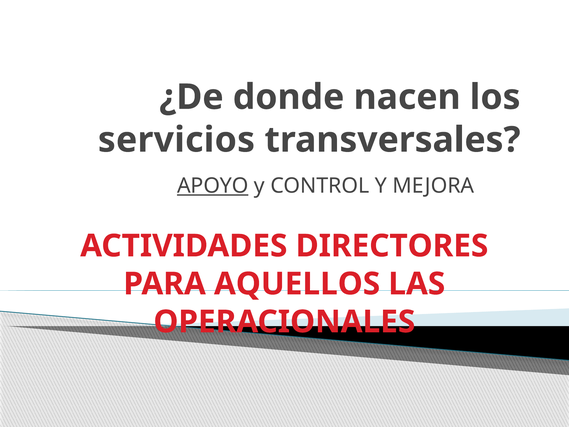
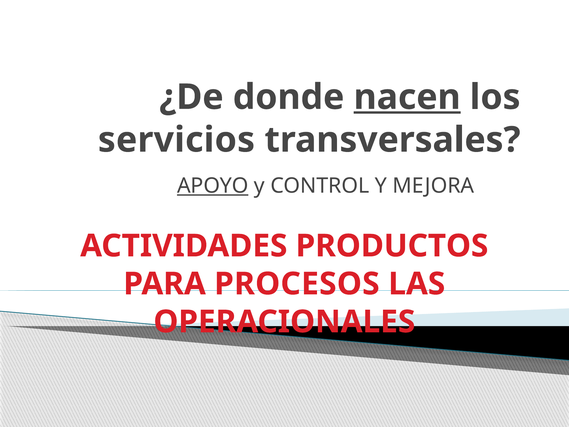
nacen underline: none -> present
DIRECTORES: DIRECTORES -> PRODUCTOS
AQUELLOS: AQUELLOS -> PROCESOS
